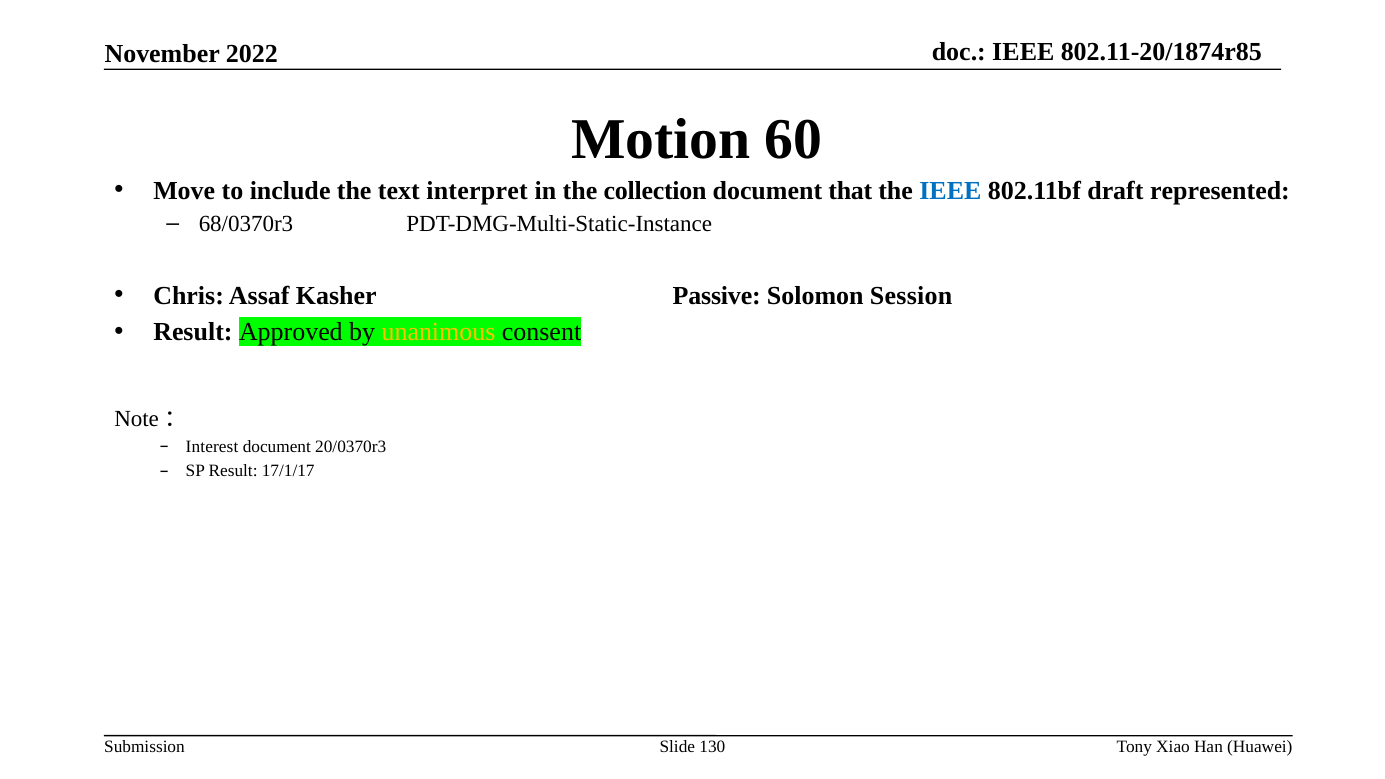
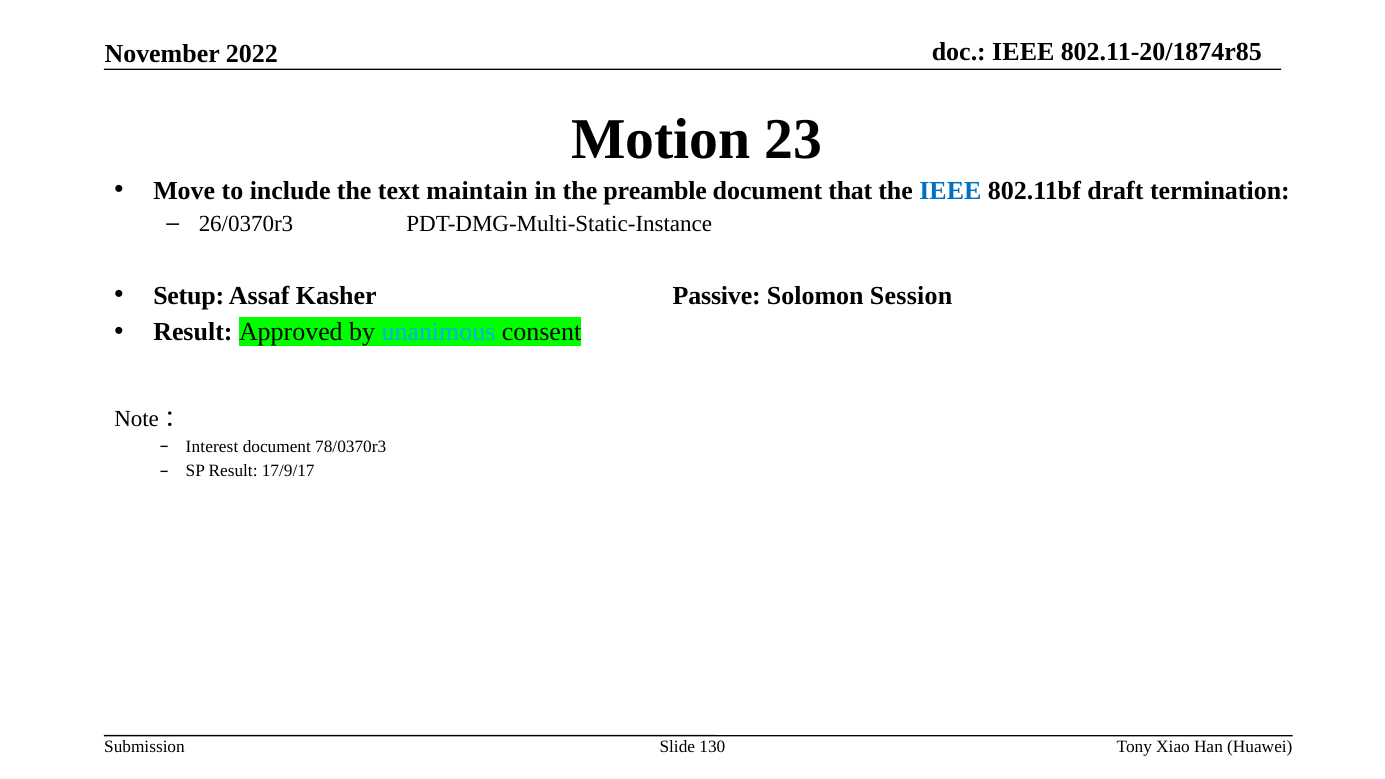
60: 60 -> 23
interpret: interpret -> maintain
collection: collection -> preamble
represented: represented -> termination
68/0370r3: 68/0370r3 -> 26/0370r3
Chris: Chris -> Setup
unanimous colour: yellow -> light blue
20/0370r3: 20/0370r3 -> 78/0370r3
17/1/17: 17/1/17 -> 17/9/17
